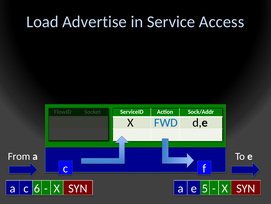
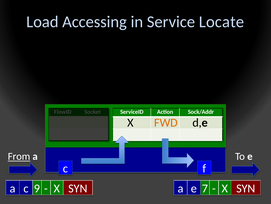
Advertise: Advertise -> Accessing
Access: Access -> Locate
FWD colour: blue -> orange
From underline: none -> present
6: 6 -> 9
5: 5 -> 7
